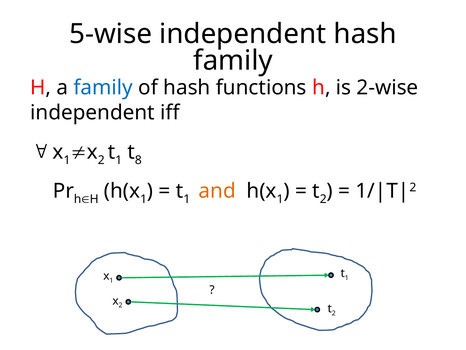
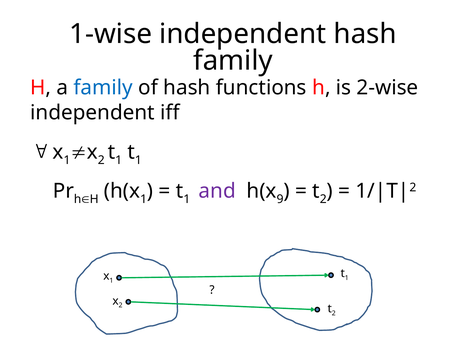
5-wise: 5-wise -> 1-wise
8 at (138, 160): 8 -> 1
and colour: orange -> purple
1 at (280, 199): 1 -> 9
